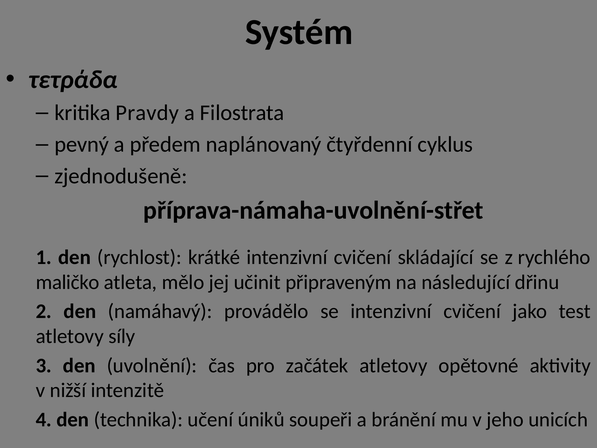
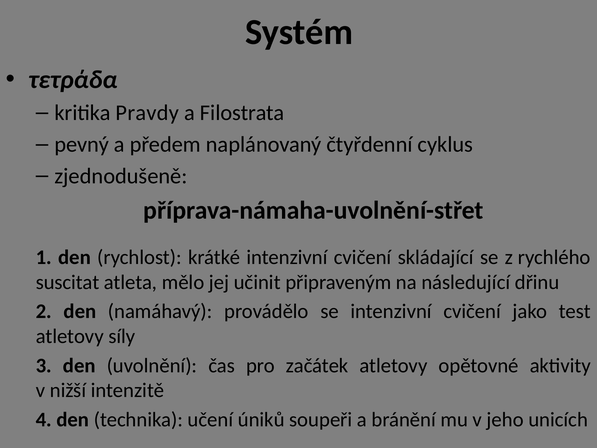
maličko: maličko -> suscitat
